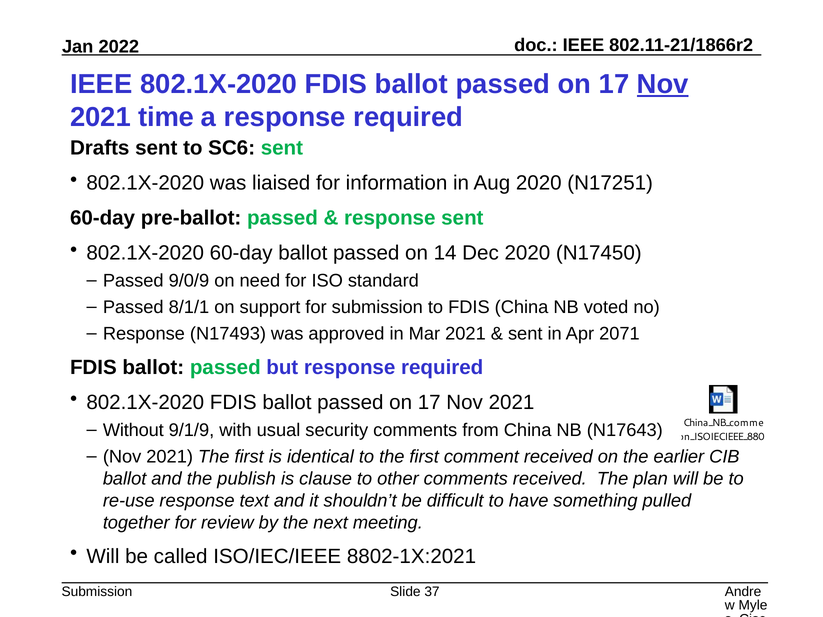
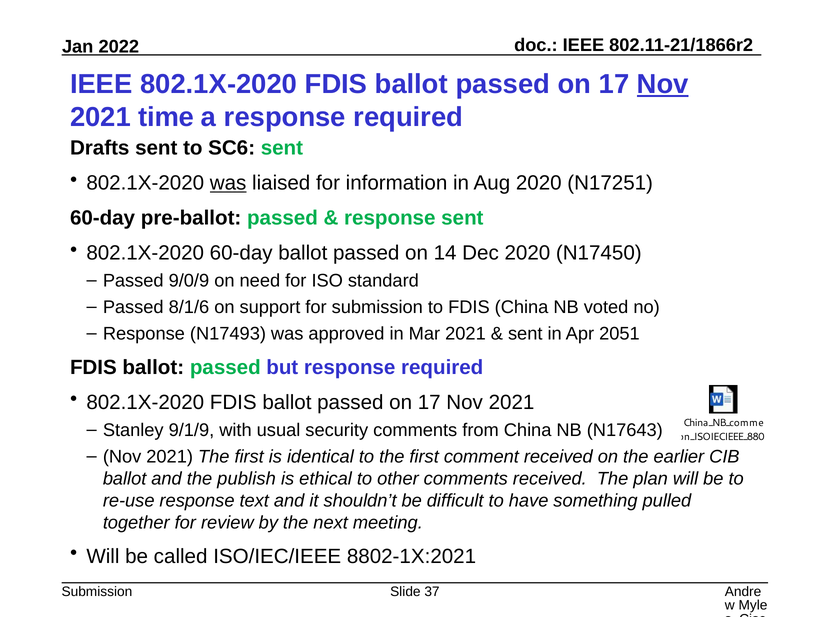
was at (228, 183) underline: none -> present
8/1/1: 8/1/1 -> 8/1/6
2071: 2071 -> 2051
Without: Without -> Stanley
clause: clause -> ethical
